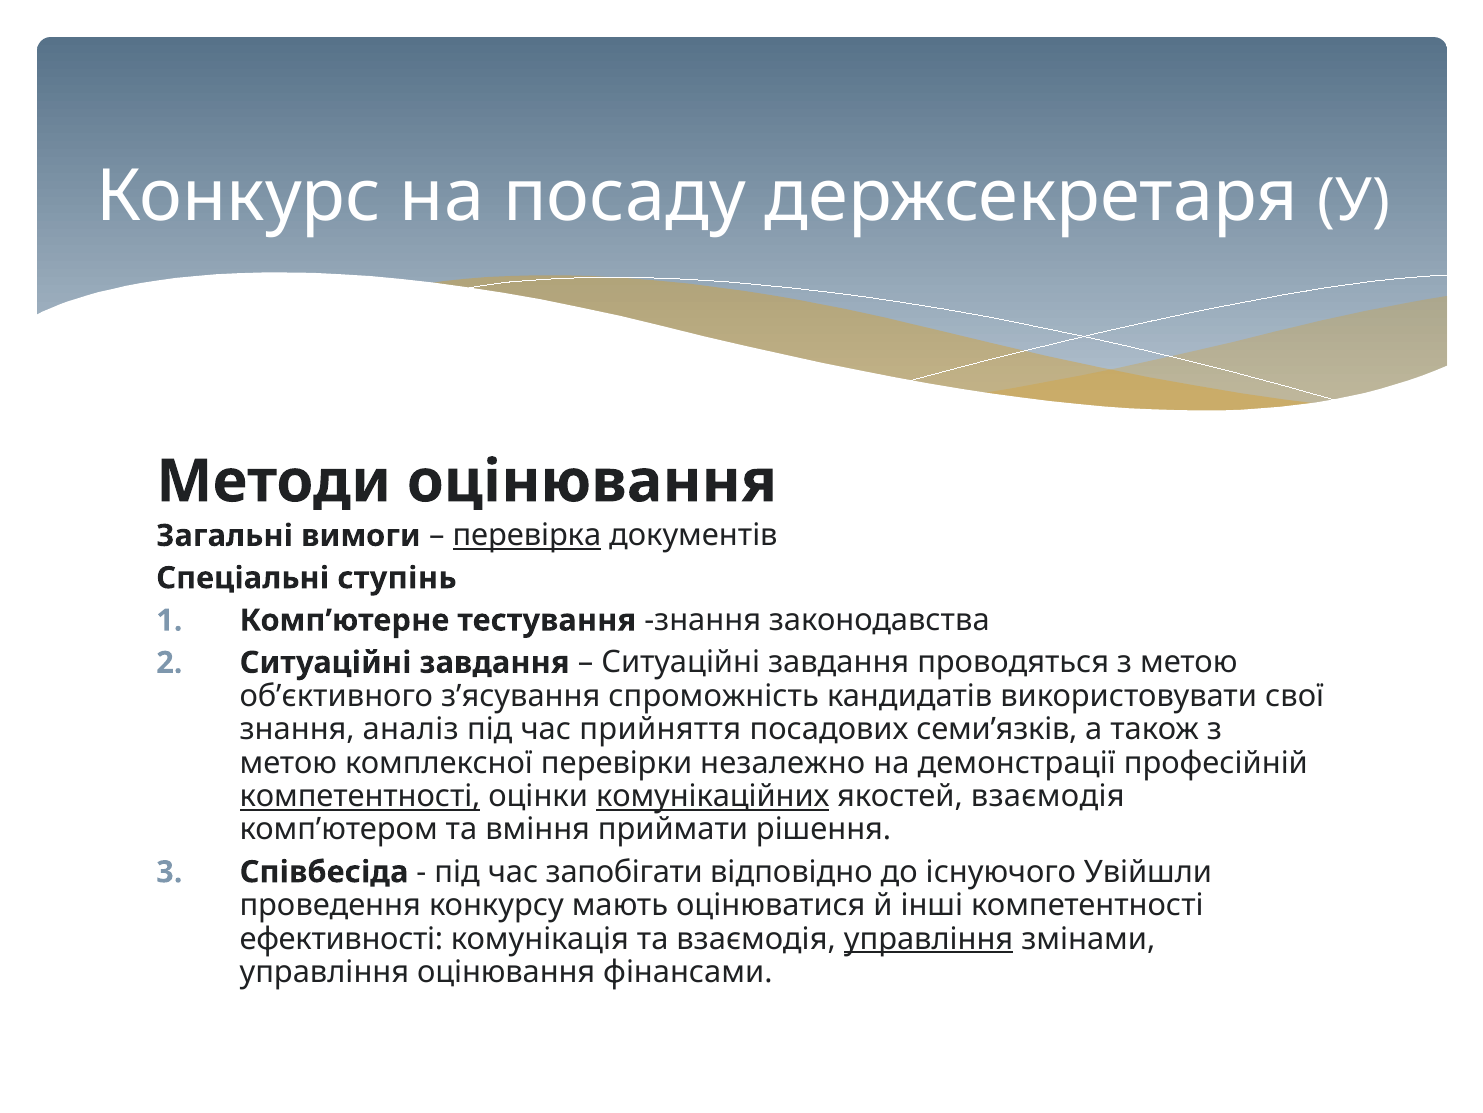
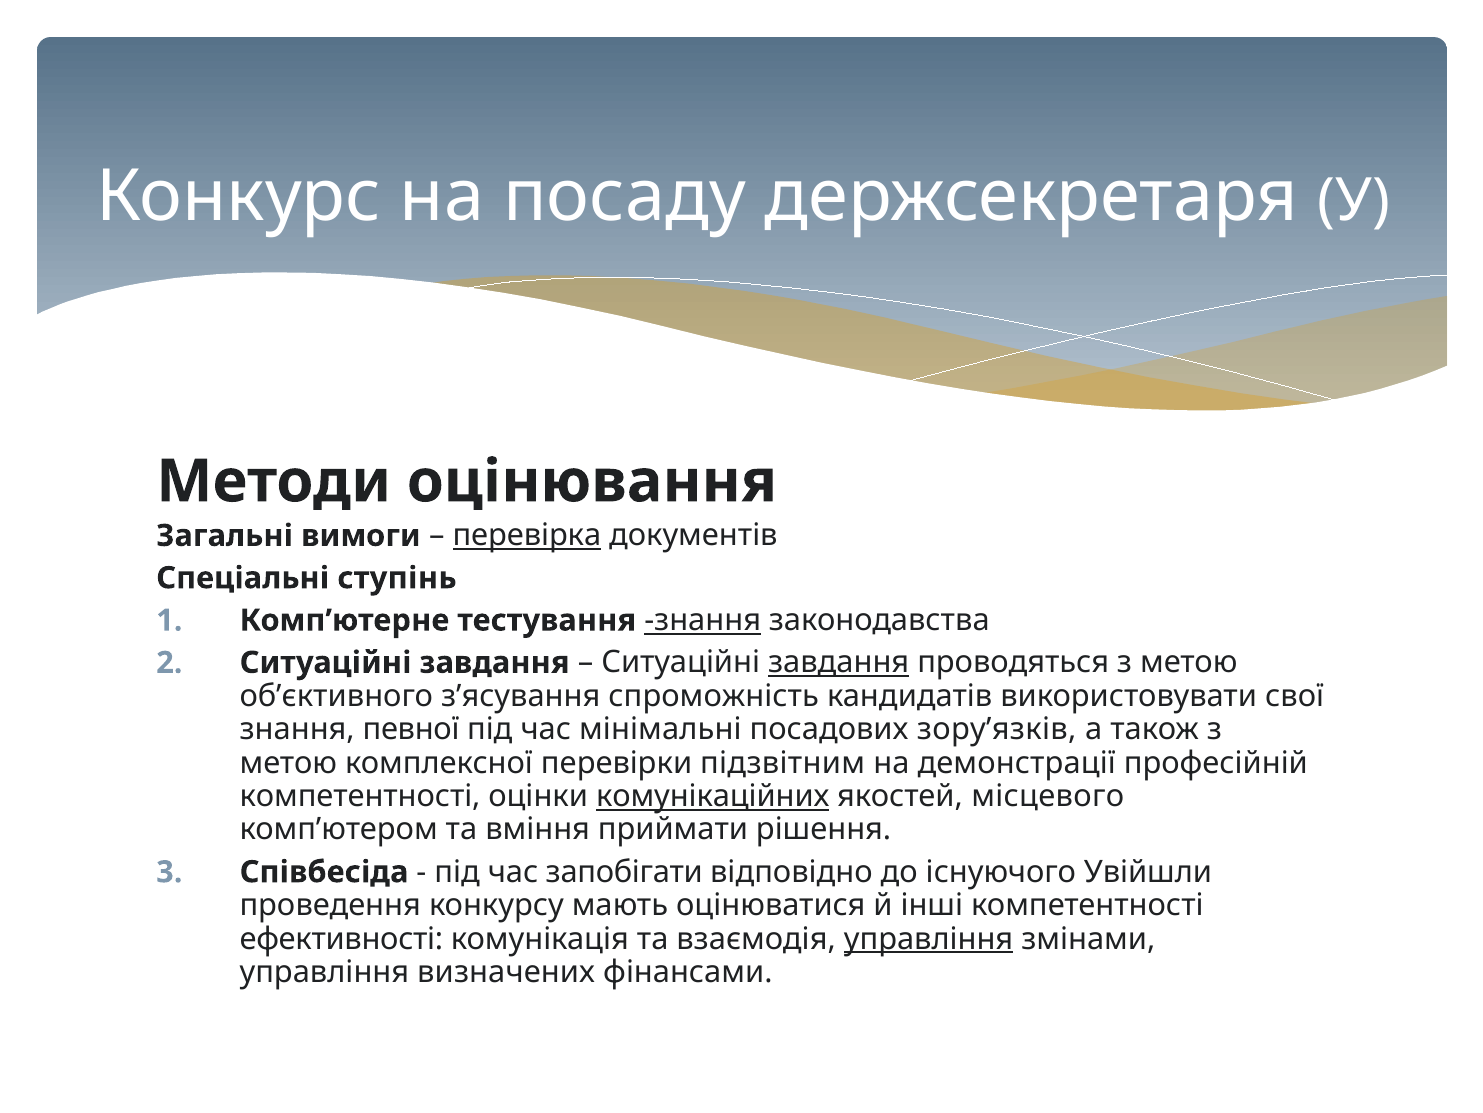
знання at (703, 620) underline: none -> present
завдання at (839, 662) underline: none -> present
аналіз: аналіз -> певної
прийняття: прийняття -> мінімальні
семи’язків: семи’язків -> зору’язків
незалежно: незалежно -> підзвітним
компетентності at (360, 796) underline: present -> none
якостей взаємодія: взаємодія -> місцевого
управління оцінювання: оцінювання -> визначених
